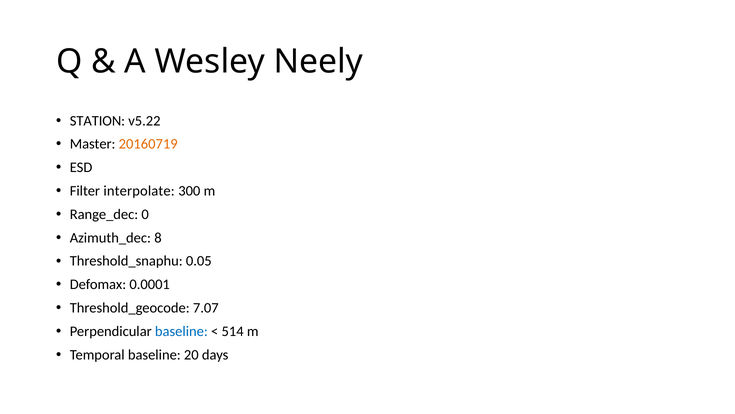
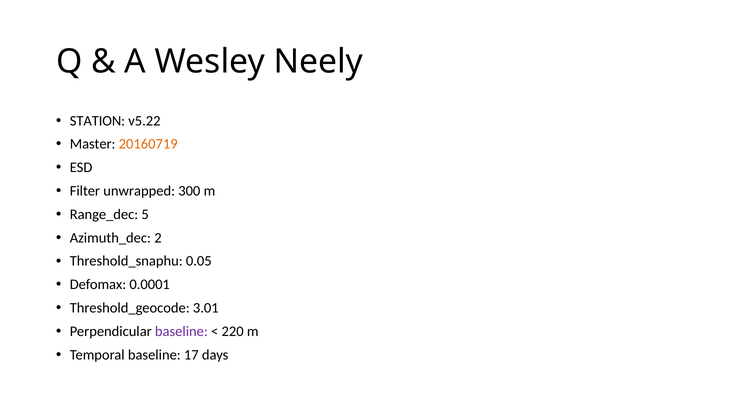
interpolate: interpolate -> unwrapped
0: 0 -> 5
8: 8 -> 2
7.07: 7.07 -> 3.01
baseline at (181, 331) colour: blue -> purple
514: 514 -> 220
20: 20 -> 17
